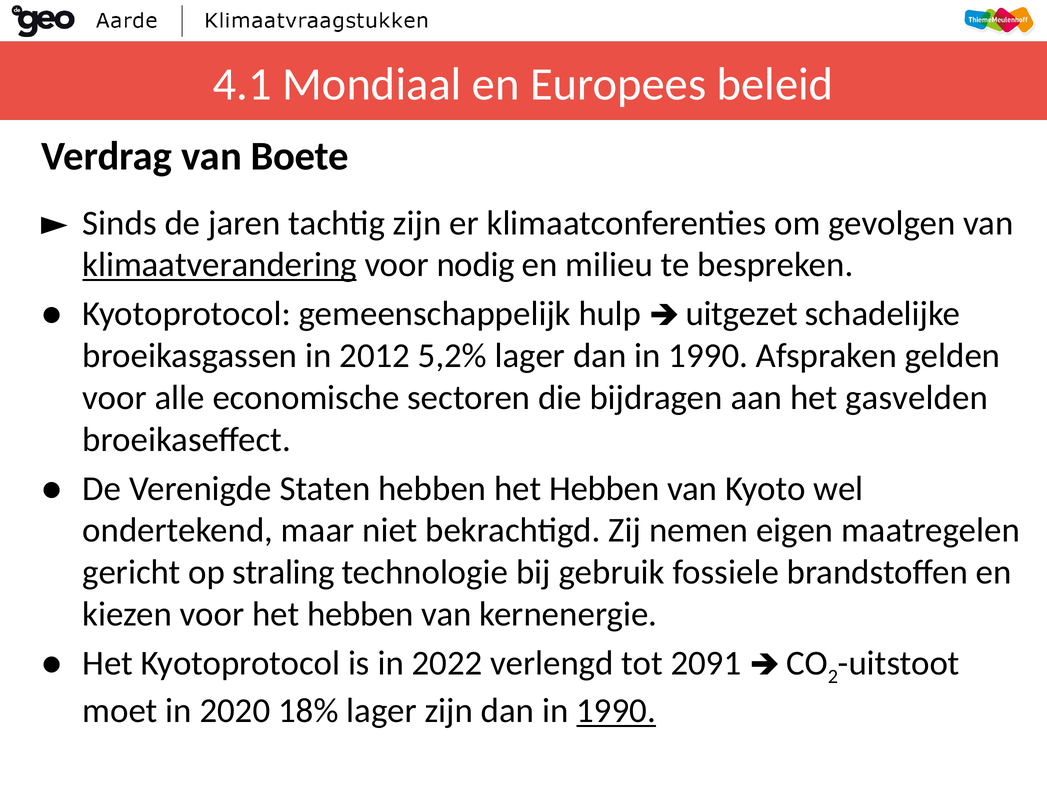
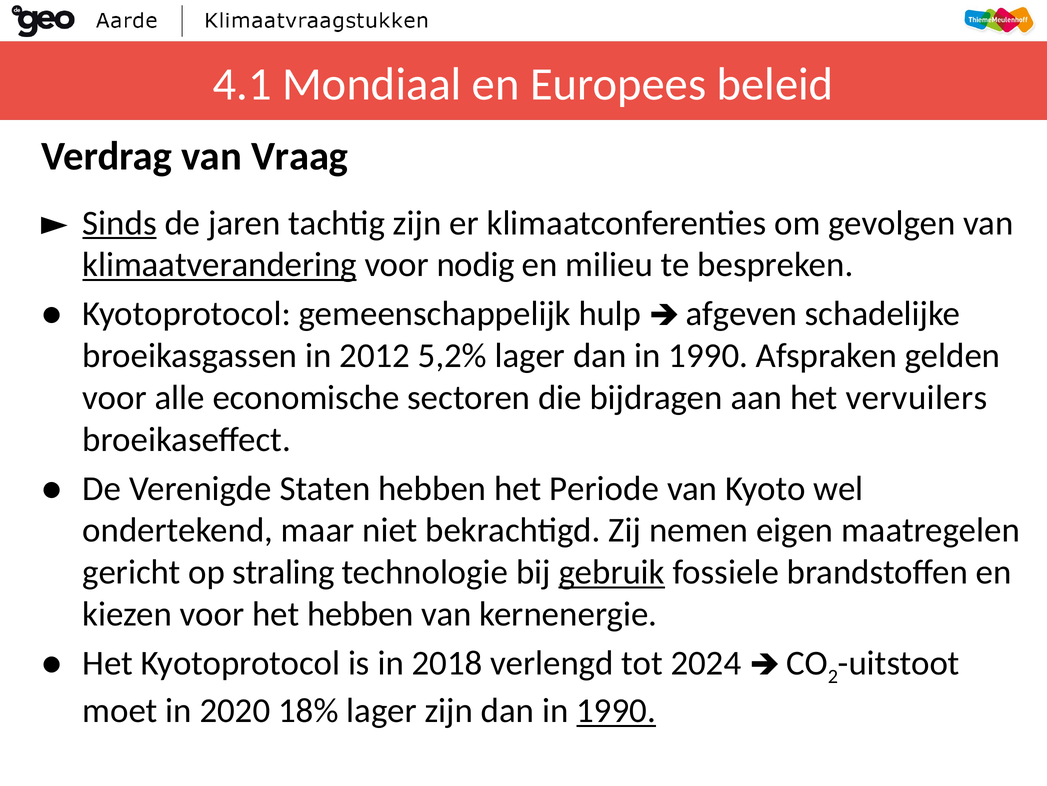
Boete: Boete -> Vraag
Sinds underline: none -> present
uitgezet: uitgezet -> afgeven
gasvelden: gasvelden -> vervuilers
hebben het Hebben: Hebben -> Periode
gebruik underline: none -> present
2022: 2022 -> 2018
2091: 2091 -> 2024
